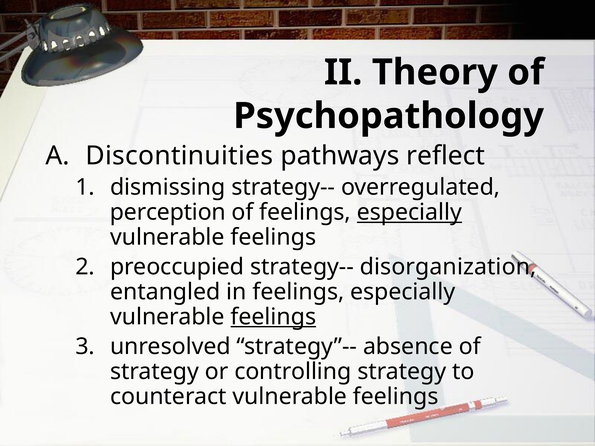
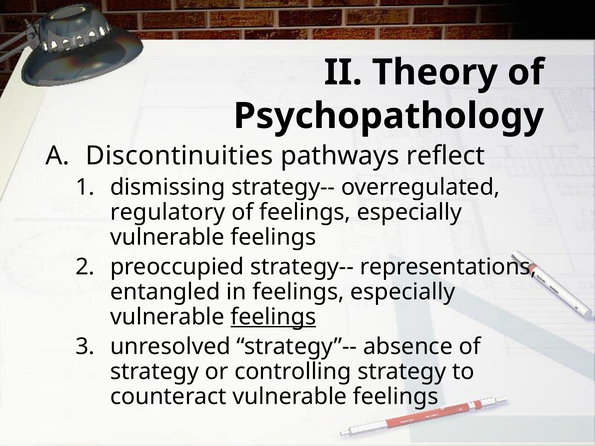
perception: perception -> regulatory
especially at (409, 212) underline: present -> none
disorganization: disorganization -> representations
